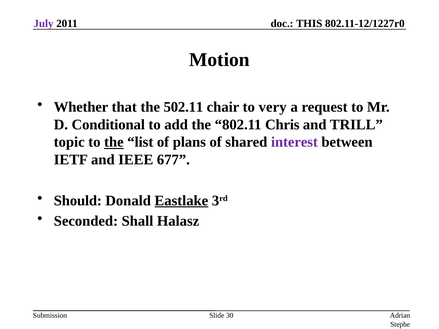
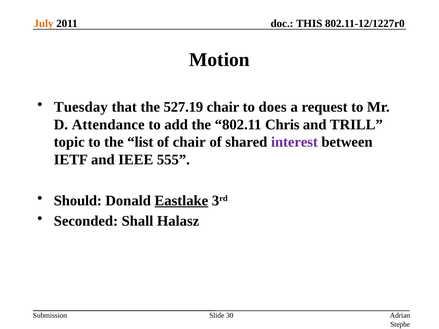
July colour: purple -> orange
Whether: Whether -> Tuesday
502.11: 502.11 -> 527.19
very: very -> does
Conditional: Conditional -> Attendance
the at (114, 142) underline: present -> none
of plans: plans -> chair
677: 677 -> 555
